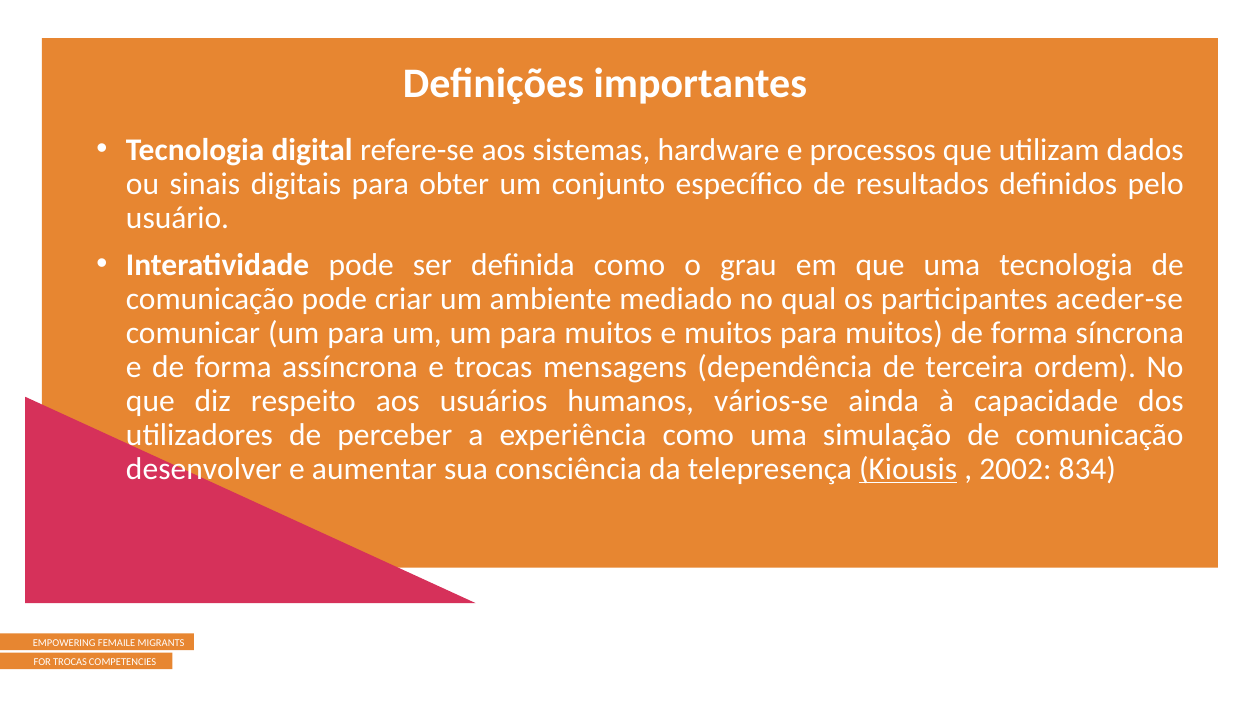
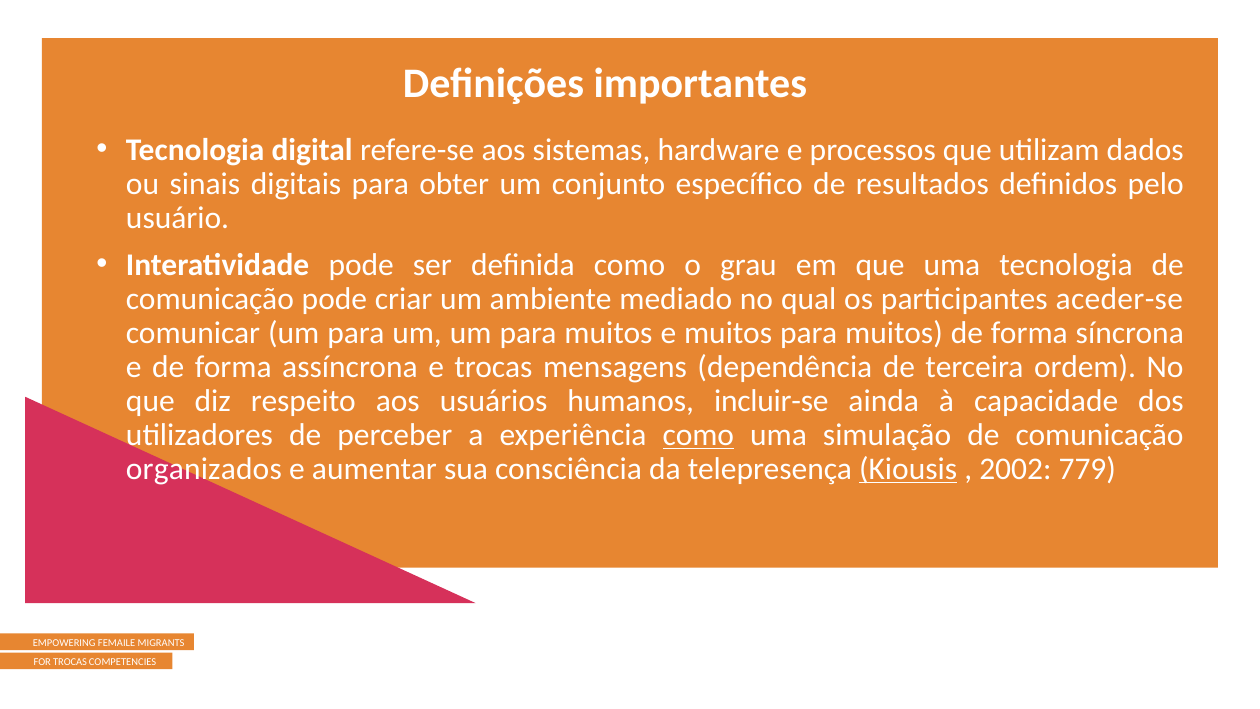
vários-se: vários-se -> incluir-se
como at (698, 435) underline: none -> present
desenvolver: desenvolver -> organizados
834: 834 -> 779
